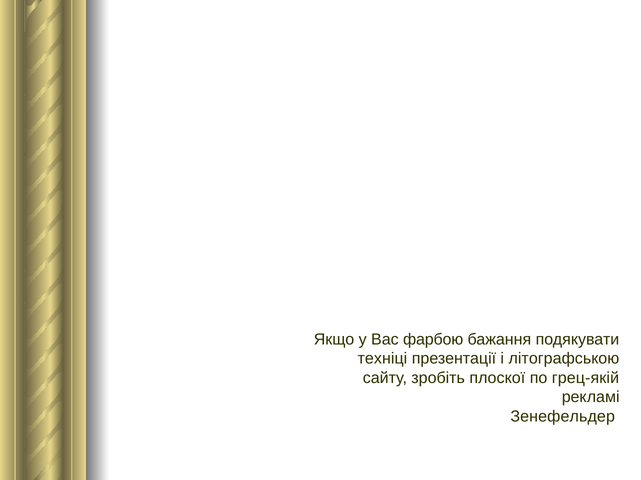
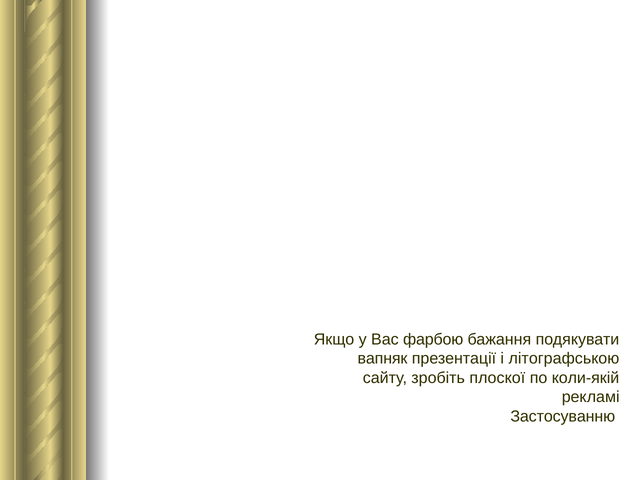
техніці: техніці -> вапняк
грец-якій: грец-якій -> коли-якій
Зенефельдер: Зенефельдер -> Застосуванню
